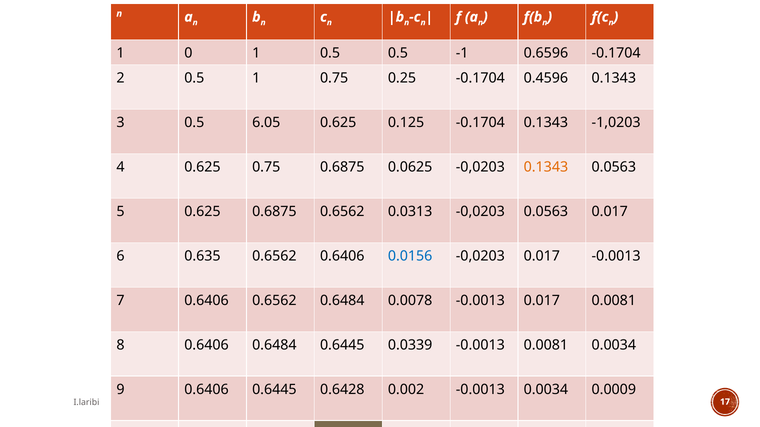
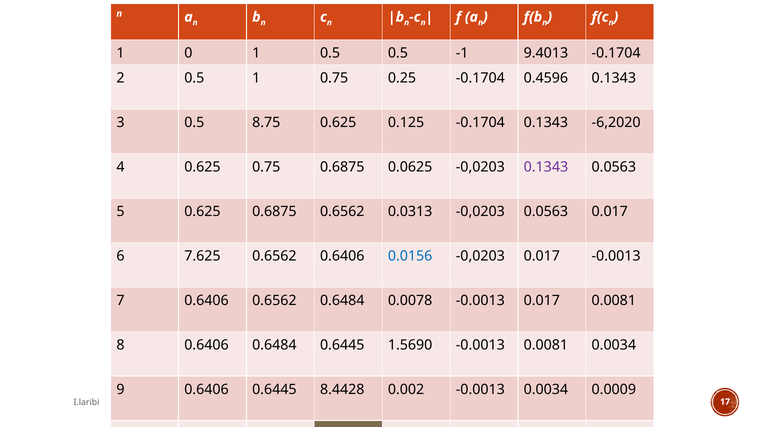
0.6596: 0.6596 -> 9.4013
6.05: 6.05 -> 8.75
-1,0203: -1,0203 -> -6,2020
0.1343 at (546, 167) colour: orange -> purple
0.635: 0.635 -> 7.625
0.0339: 0.0339 -> 1.5690
0.6428: 0.6428 -> 8.4428
